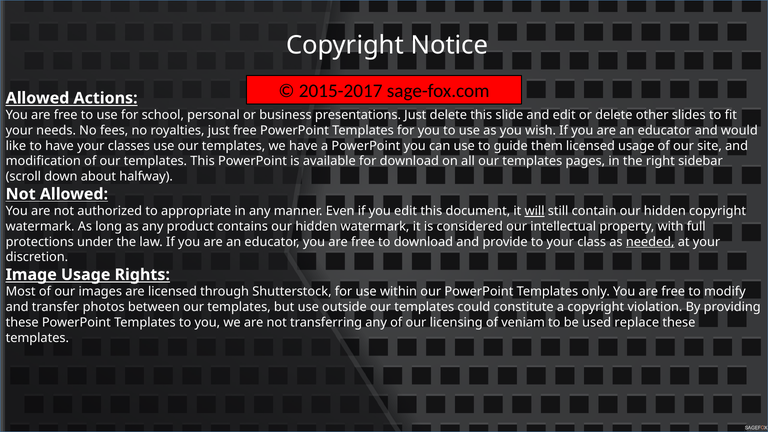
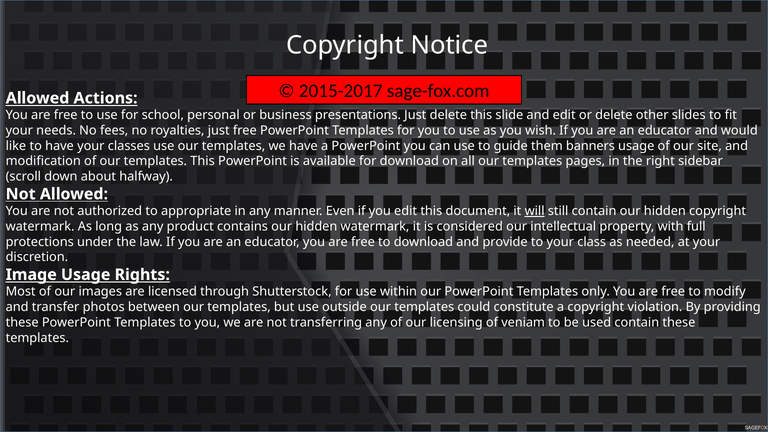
them licensed: licensed -> banners
needed underline: present -> none
used replace: replace -> contain
